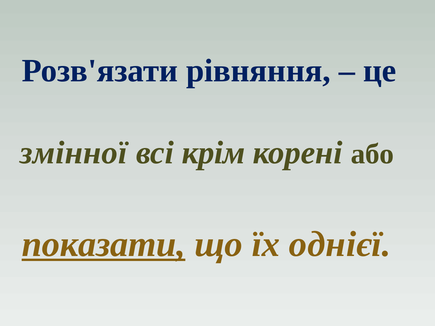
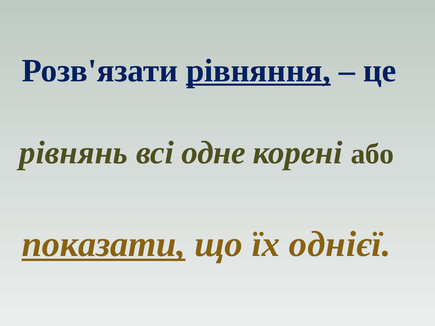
рівняння underline: none -> present
змінної: змінної -> рівнянь
крім: крім -> одне
